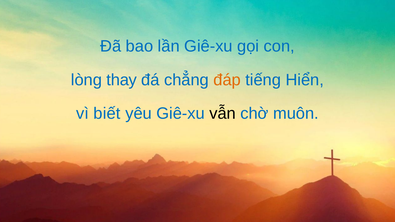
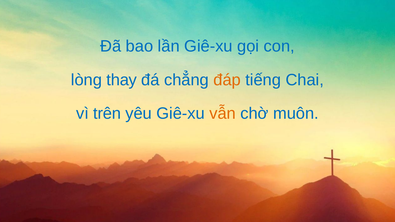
Hiển: Hiển -> Chai
biết: biết -> trên
vẫn colour: black -> orange
